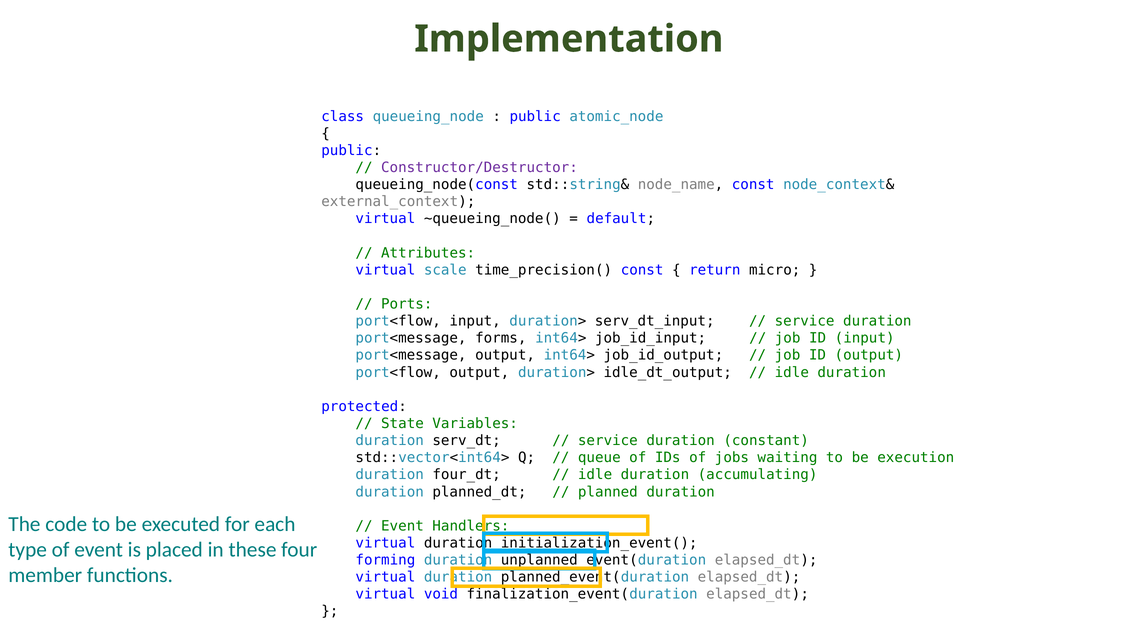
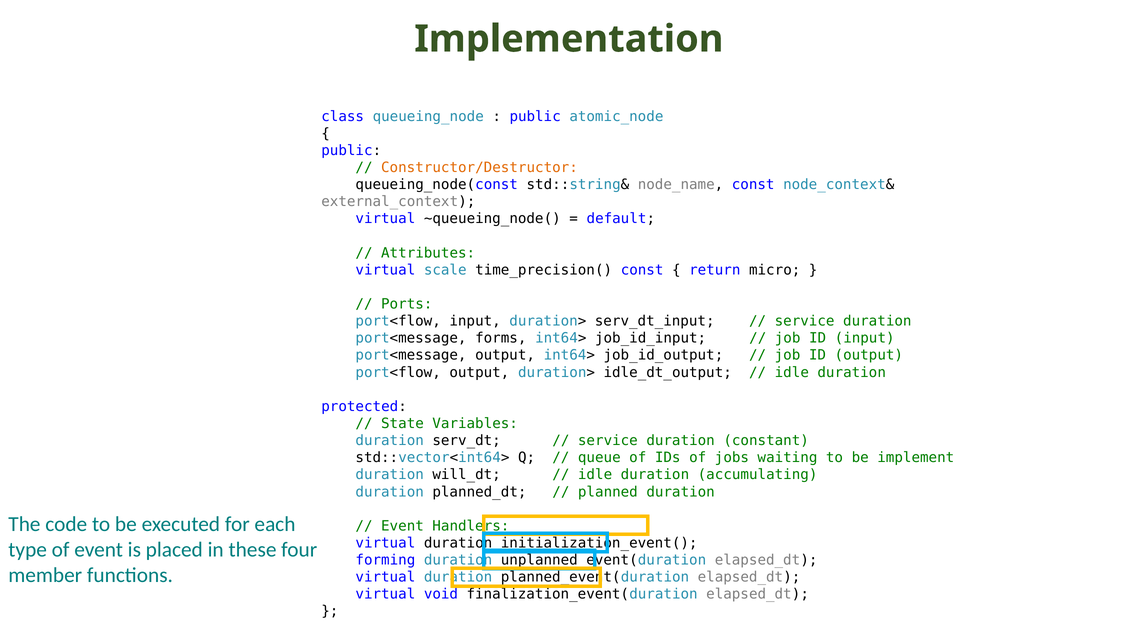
Constructor/Destructor colour: purple -> orange
execution: execution -> implement
four_dt: four_dt -> will_dt
